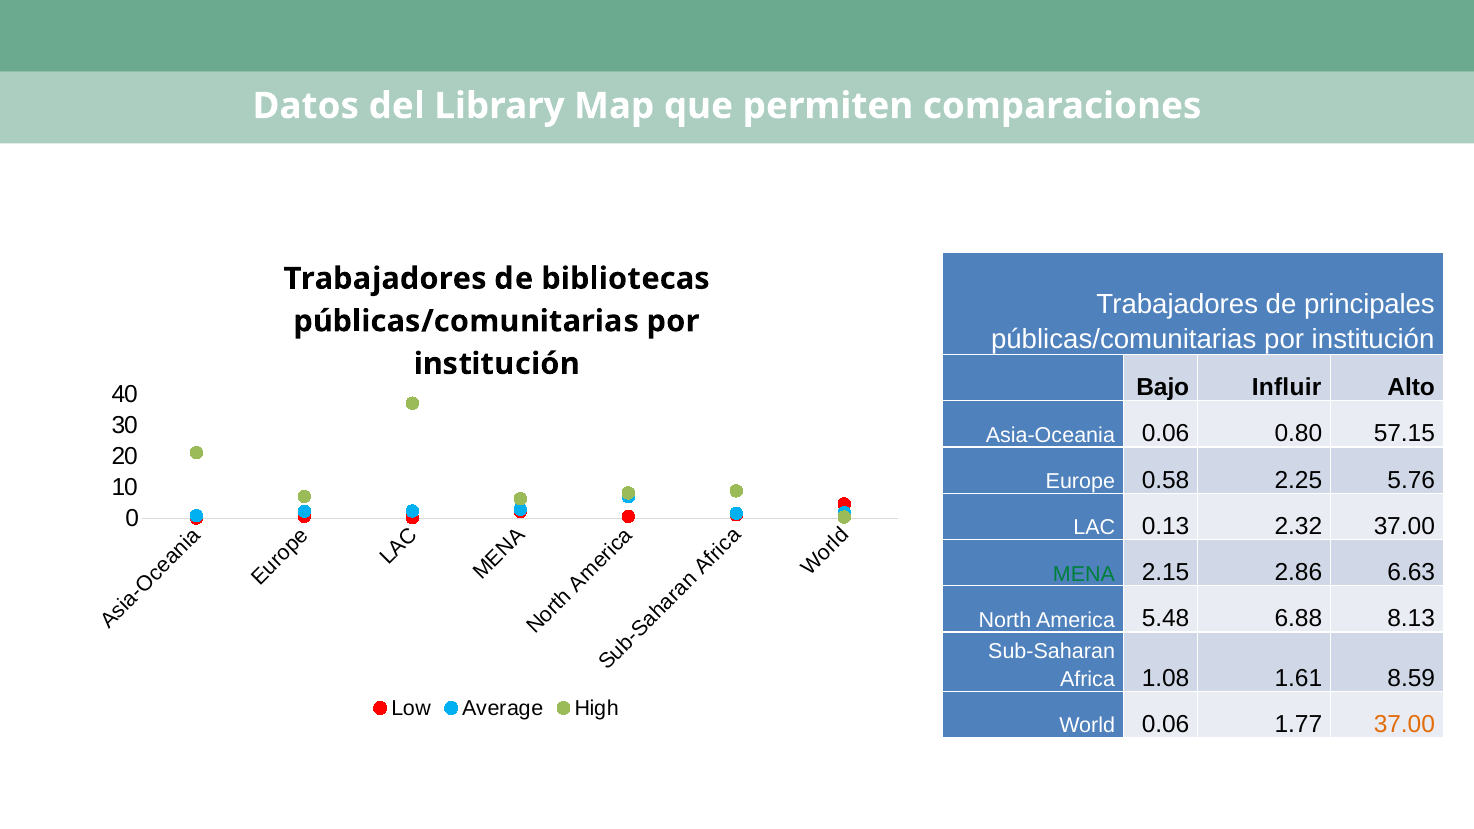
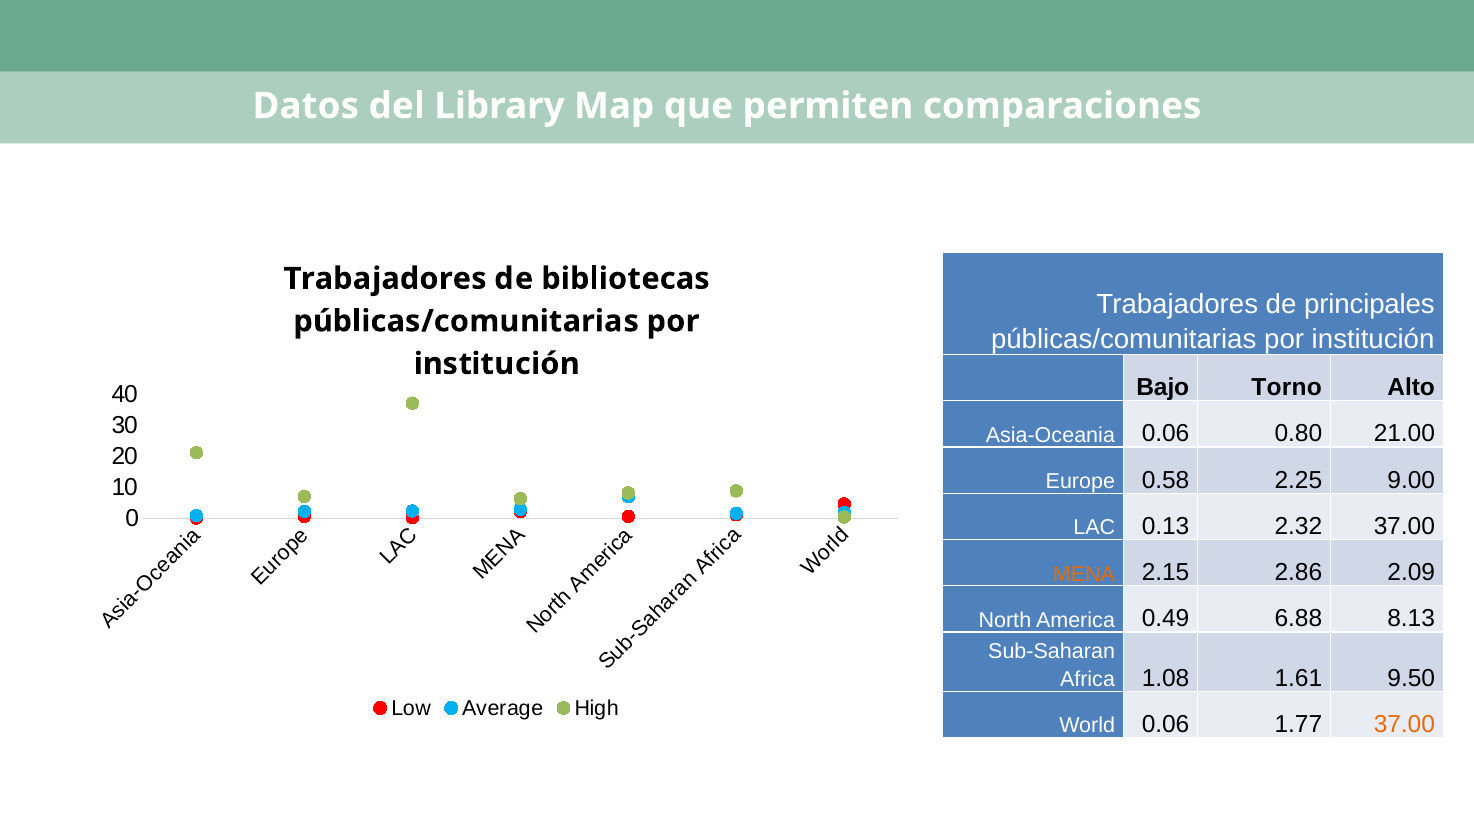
Influir: Influir -> Torno
57.15: 57.15 -> 21.00
5.76: 5.76 -> 9.00
MENA colour: green -> orange
6.63: 6.63 -> 2.09
5.48: 5.48 -> 0.49
8.59: 8.59 -> 9.50
